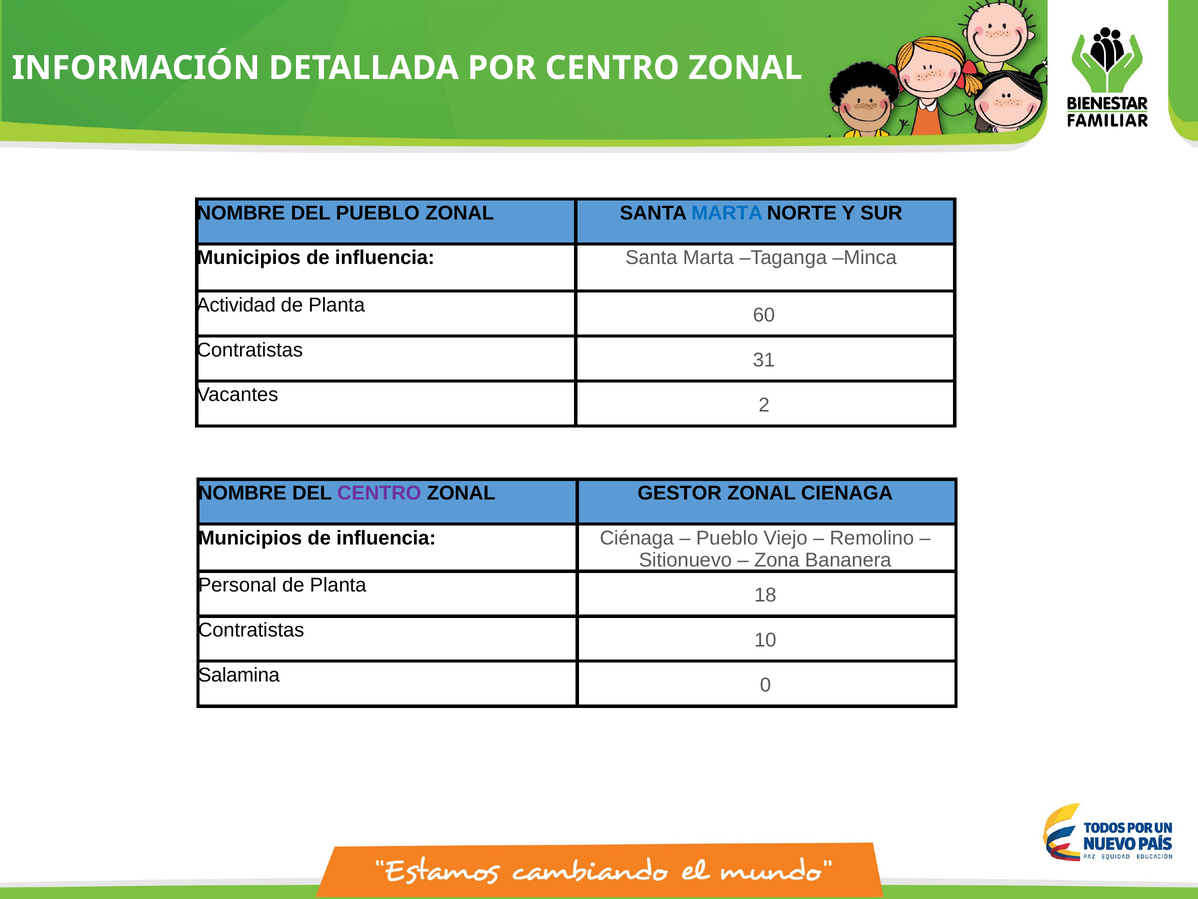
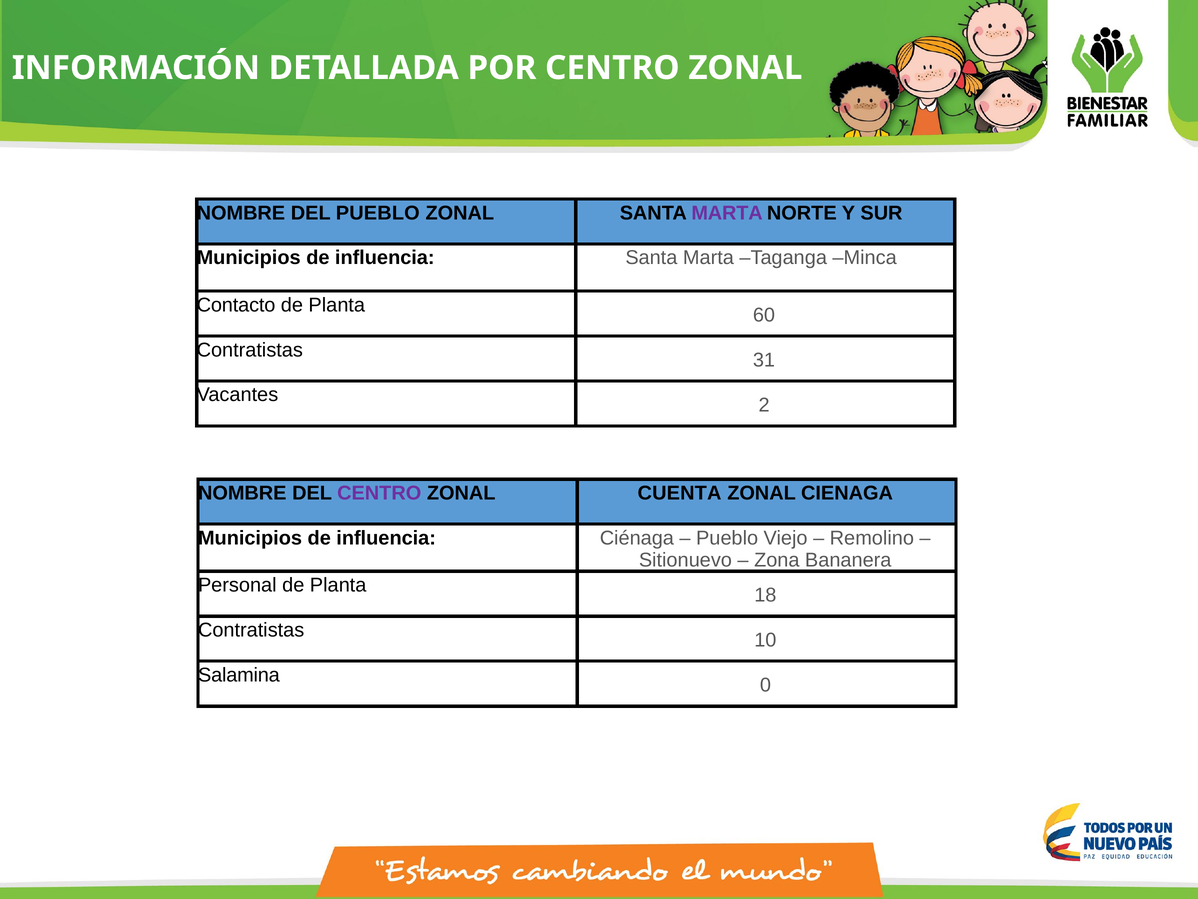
MARTA at (727, 213) colour: blue -> purple
Actividad: Actividad -> Contacto
GESTOR: GESTOR -> CUENTA
